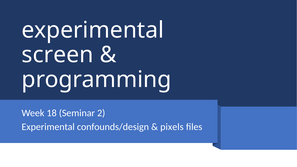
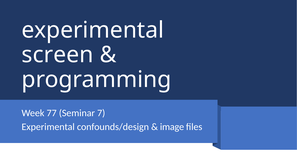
18: 18 -> 77
2: 2 -> 7
pixels: pixels -> image
